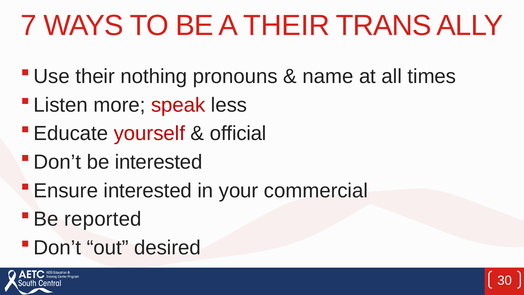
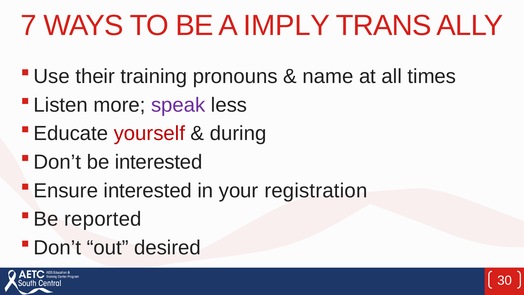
A THEIR: THEIR -> IMPLY
nothing: nothing -> training
speak colour: red -> purple
official: official -> during
commercial: commercial -> registration
